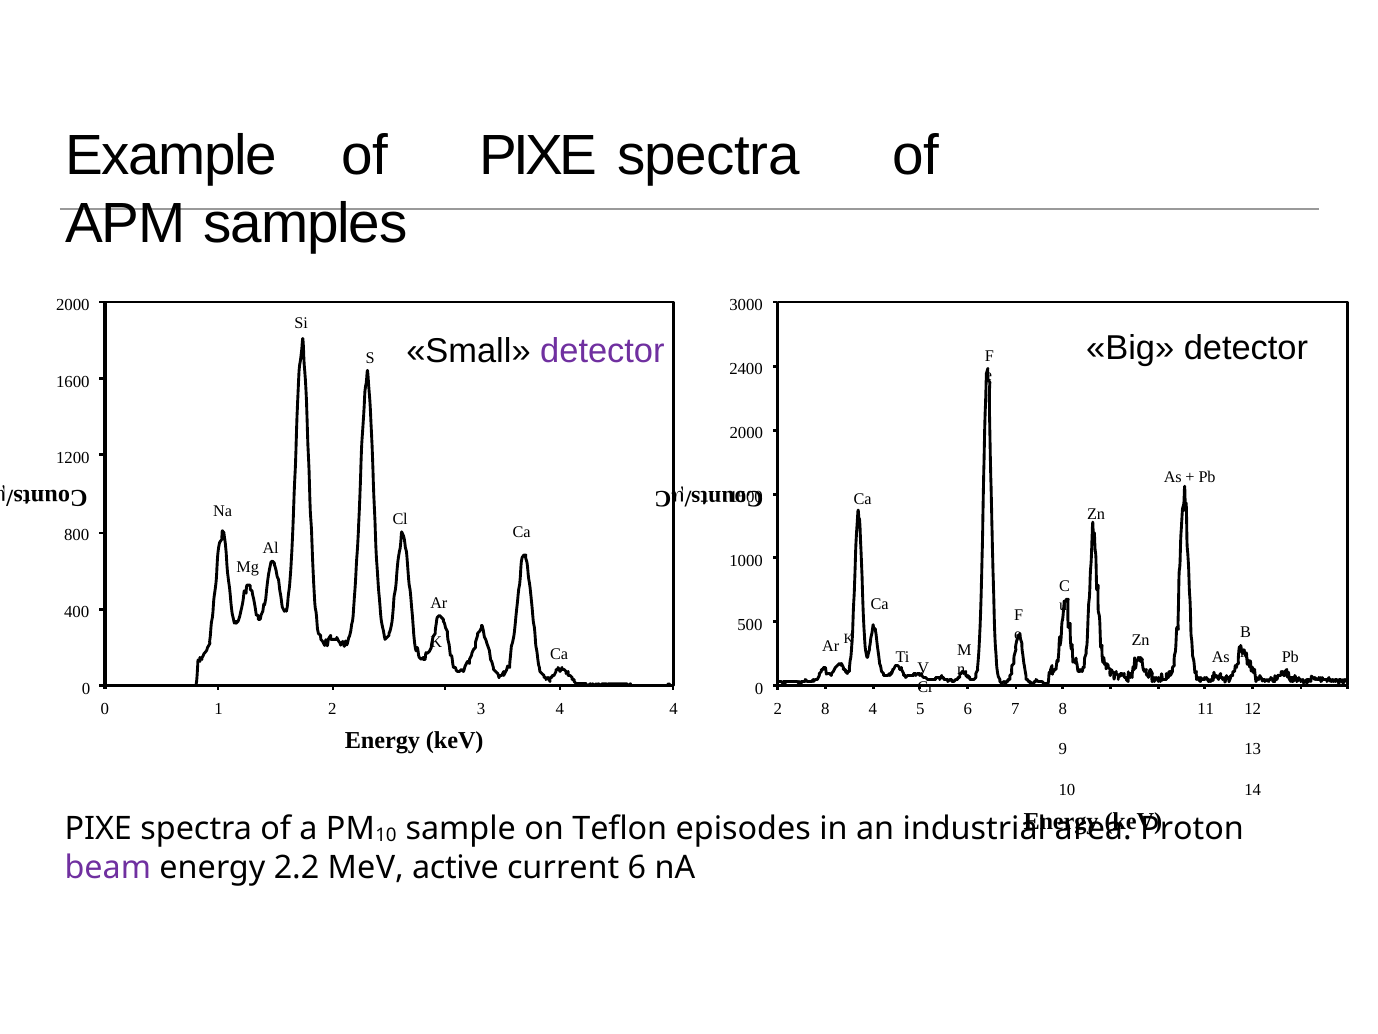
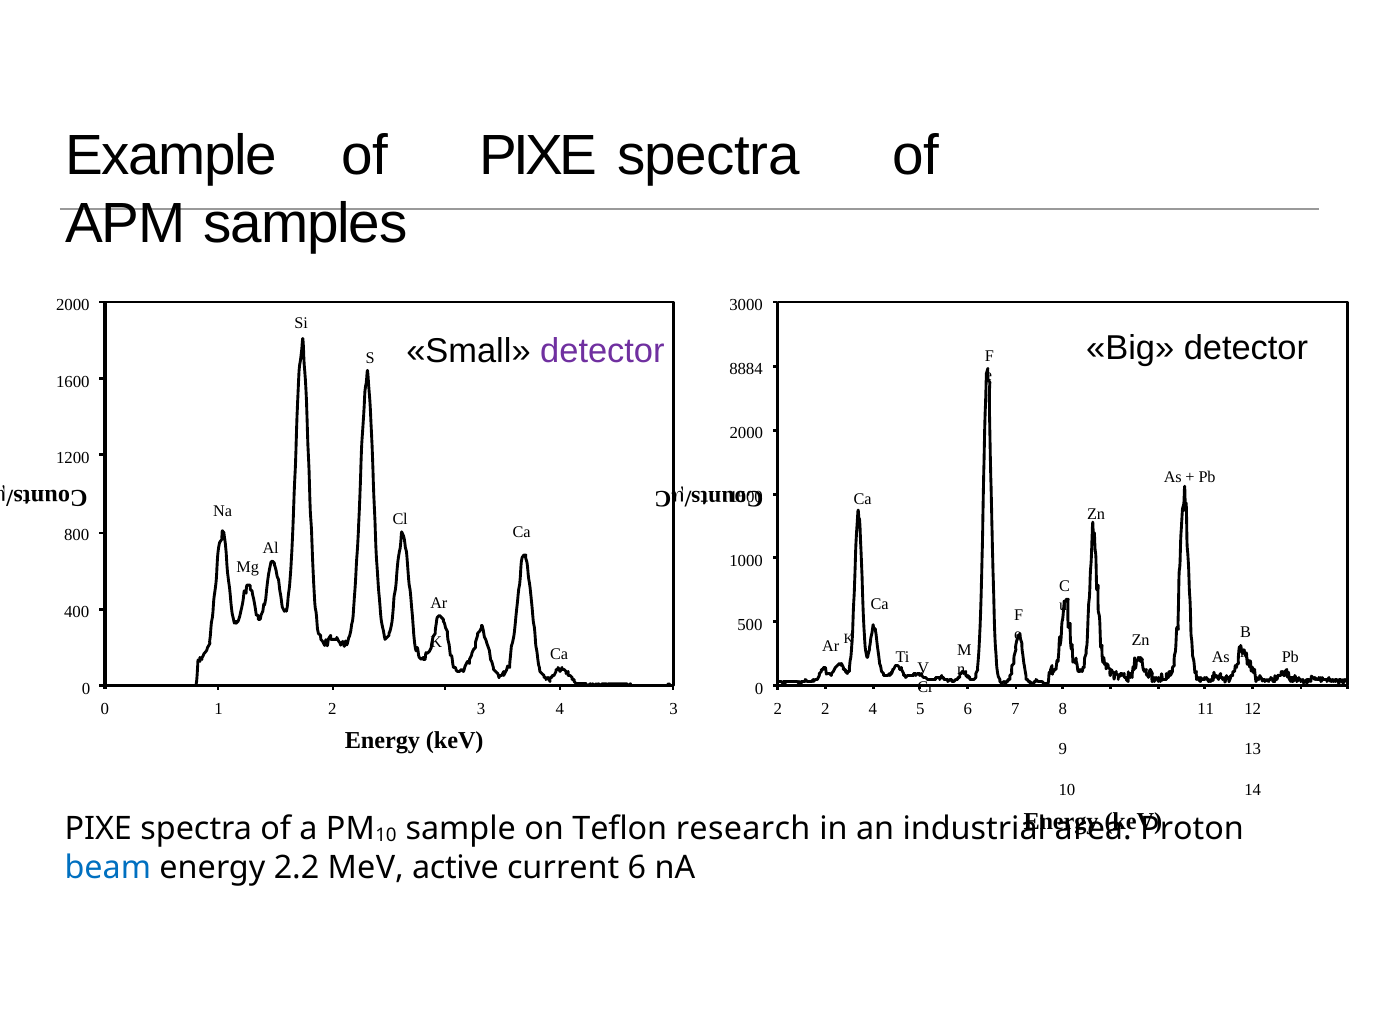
2400: 2400 -> 8884
4 4: 4 -> 3
2 8: 8 -> 2
episodes: episodes -> research
beam colour: purple -> blue
